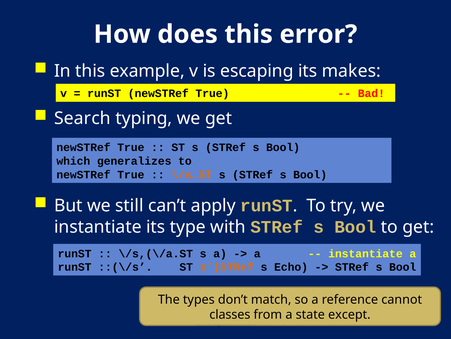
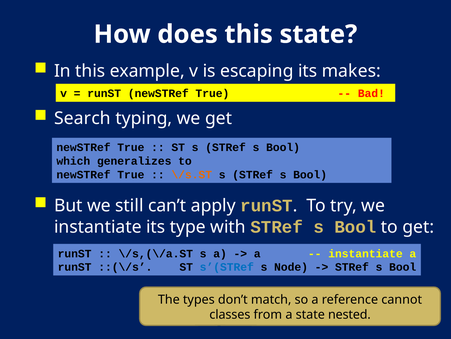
this error: error -> state
s’(STRef colour: orange -> blue
Echo: Echo -> Node
except: except -> nested
